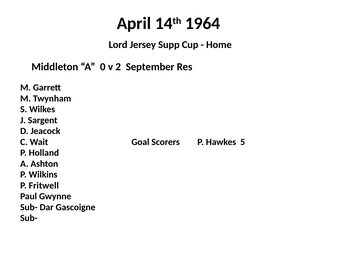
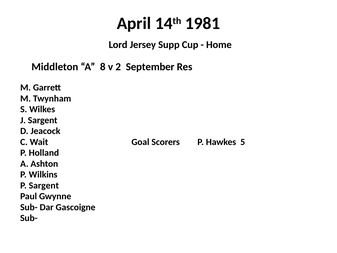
1964: 1964 -> 1981
0: 0 -> 8
P Fritwell: Fritwell -> Sargent
